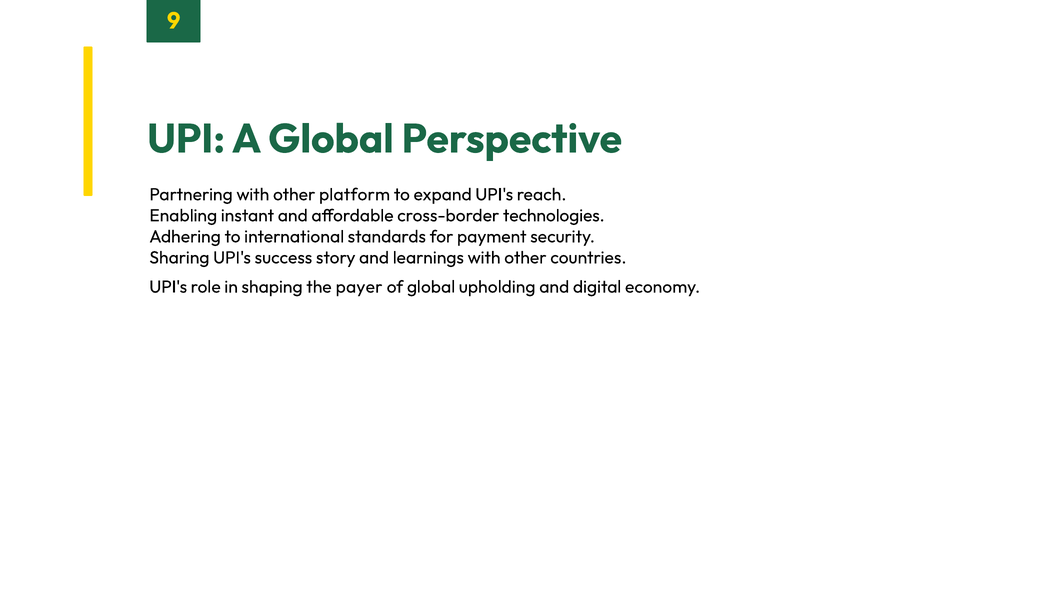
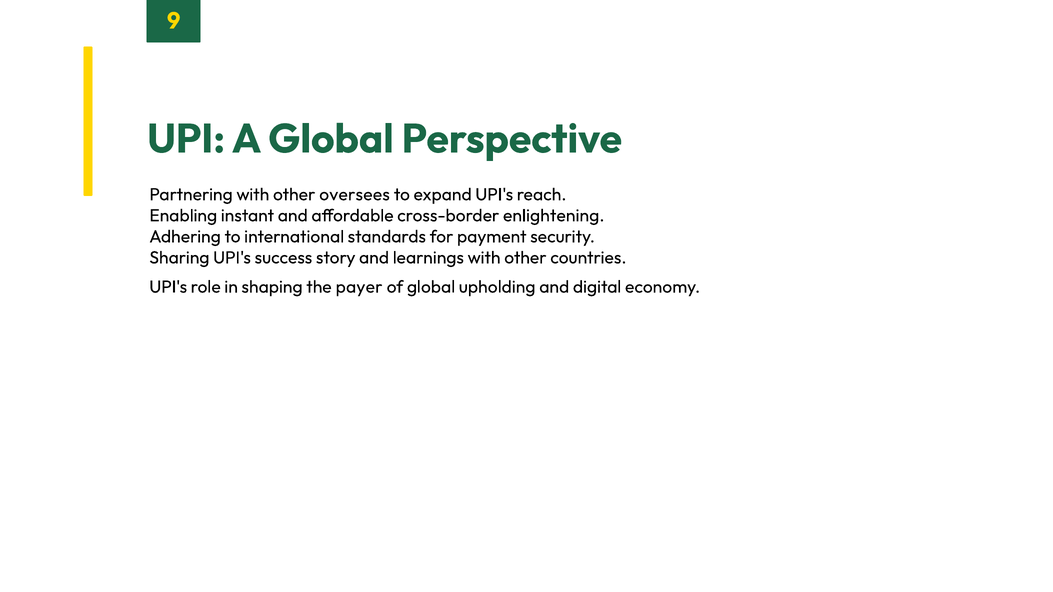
platform: platform -> oversees
technologies: technologies -> enlightening
